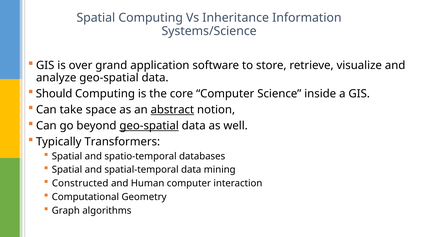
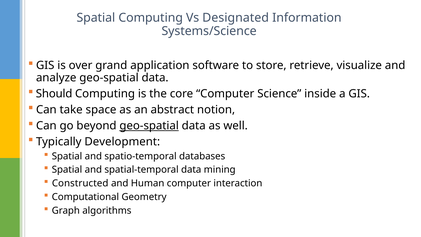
Inheritance: Inheritance -> Designated
abstract underline: present -> none
Transformers: Transformers -> Development
